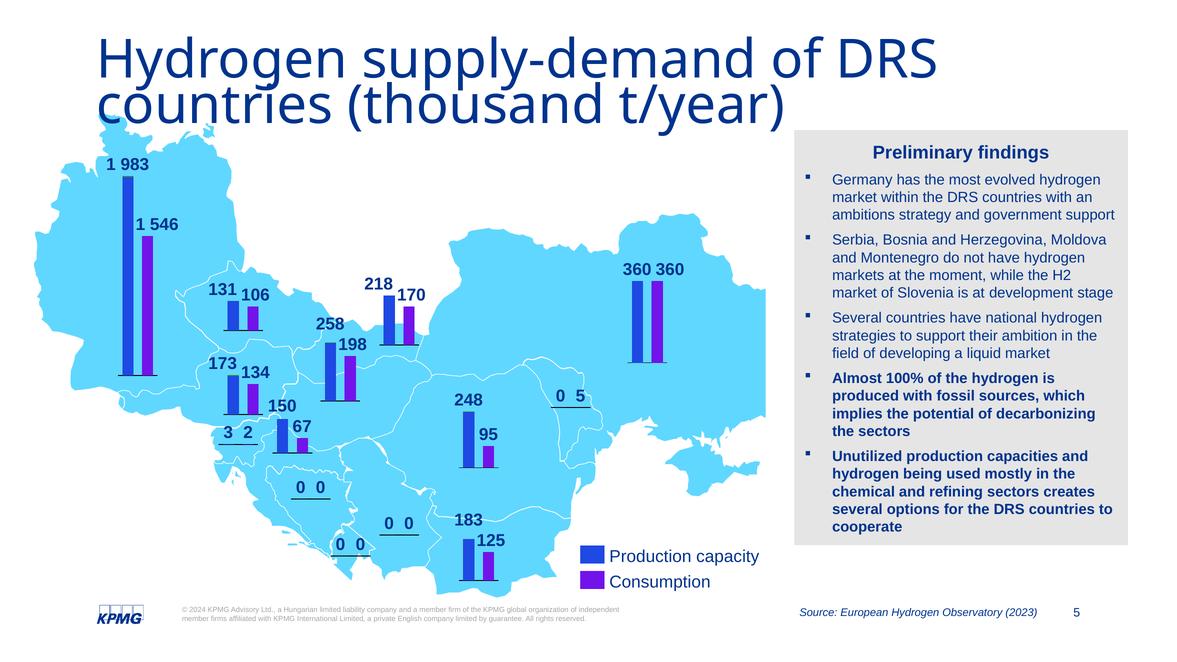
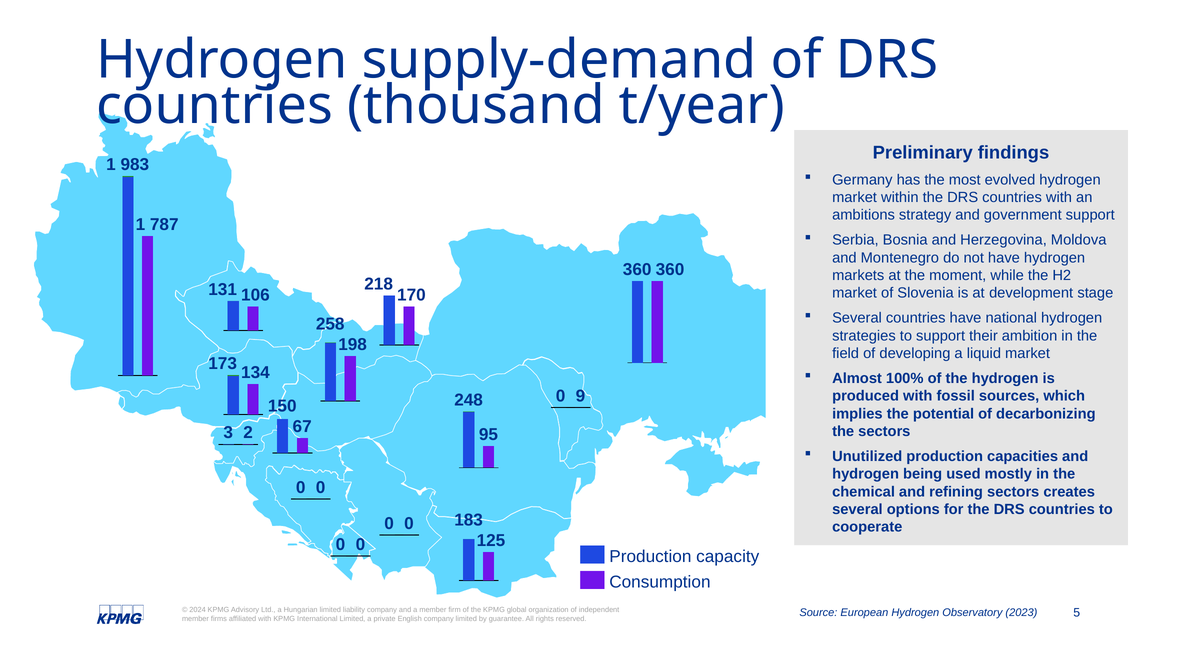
546: 546 -> 787
0 5: 5 -> 9
